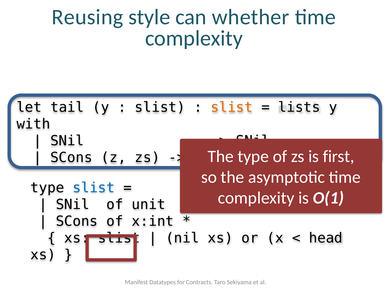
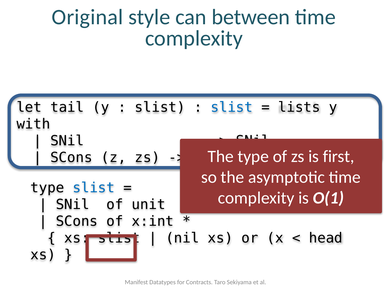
Reusing: Reusing -> Original
whether: whether -> between
slist at (232, 107) colour: orange -> blue
